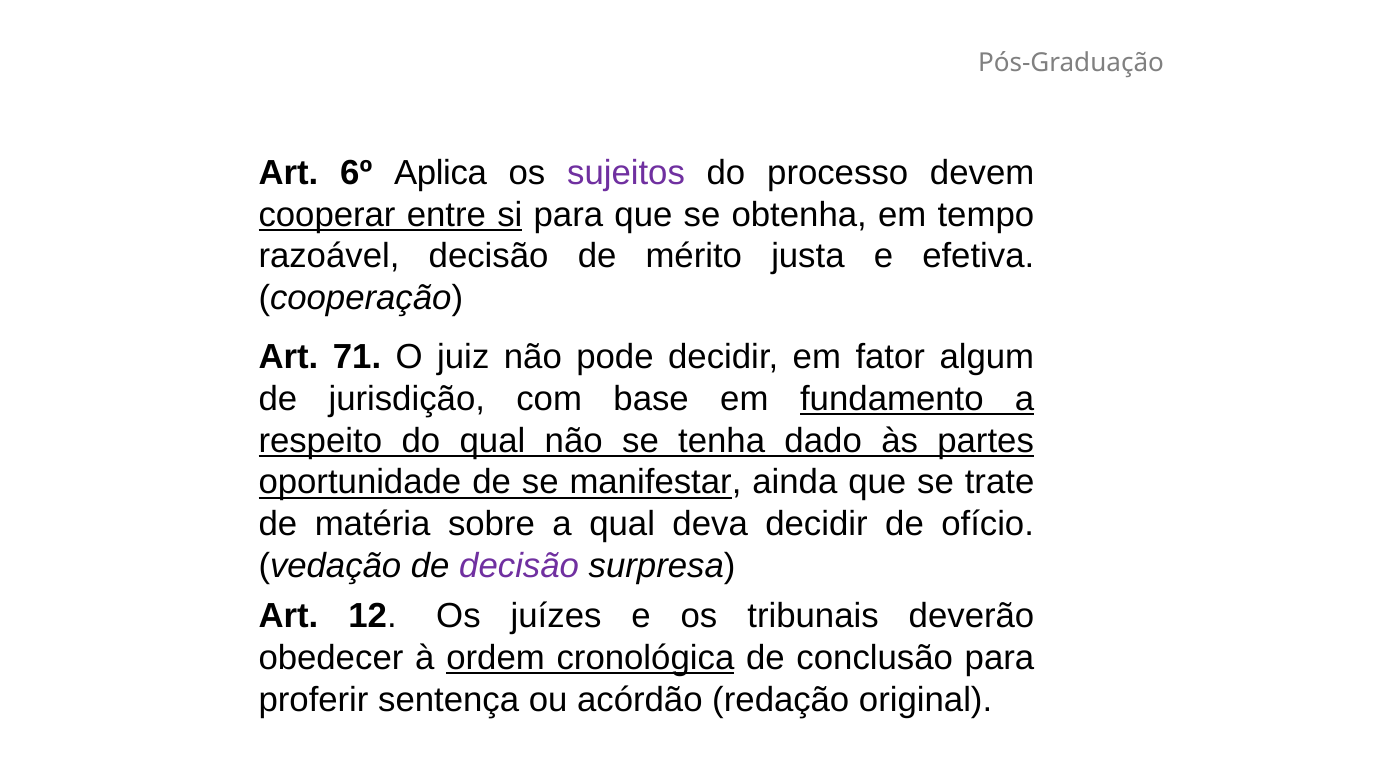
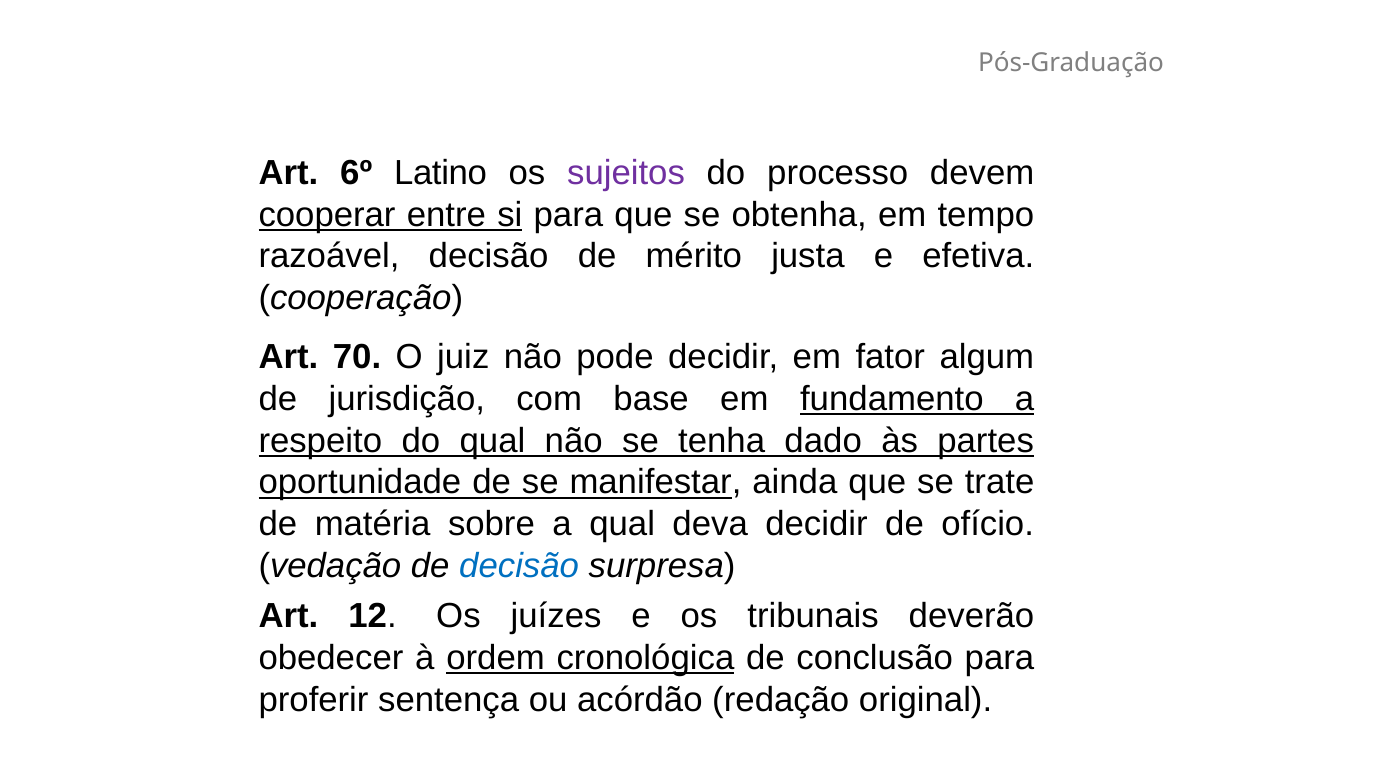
Aplica: Aplica -> Latino
71: 71 -> 70
decisão at (519, 566) colour: purple -> blue
